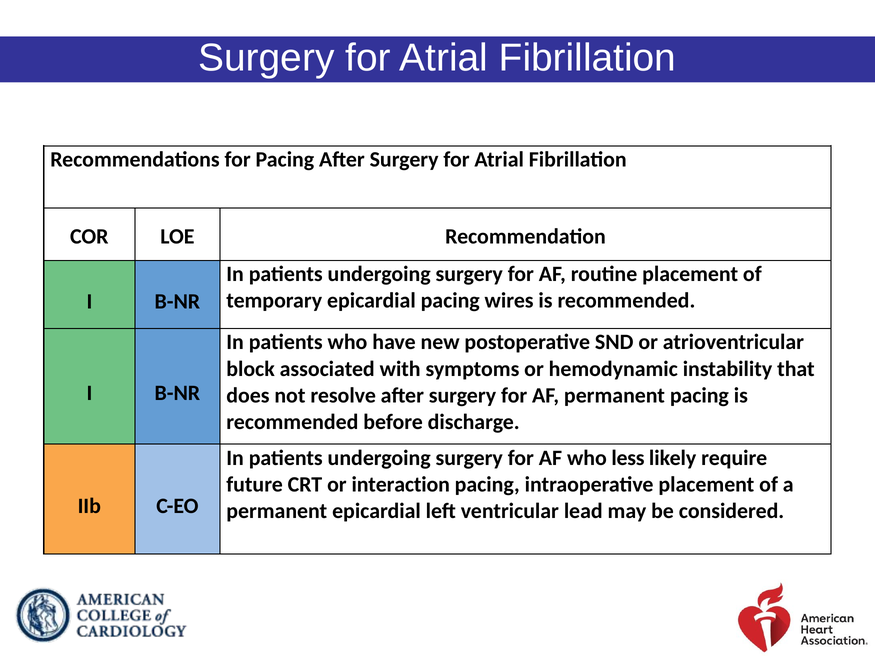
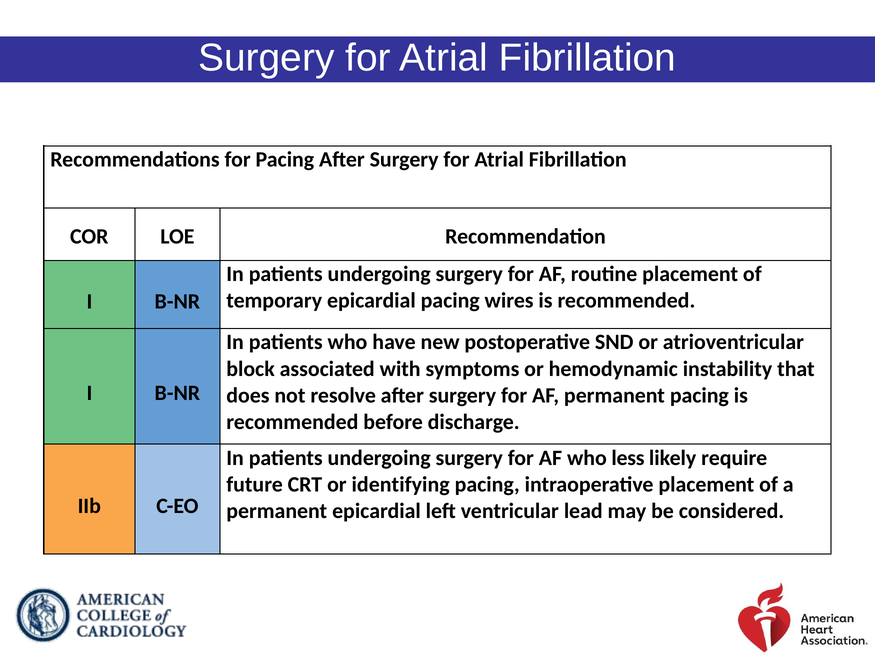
interaction: interaction -> identifying
